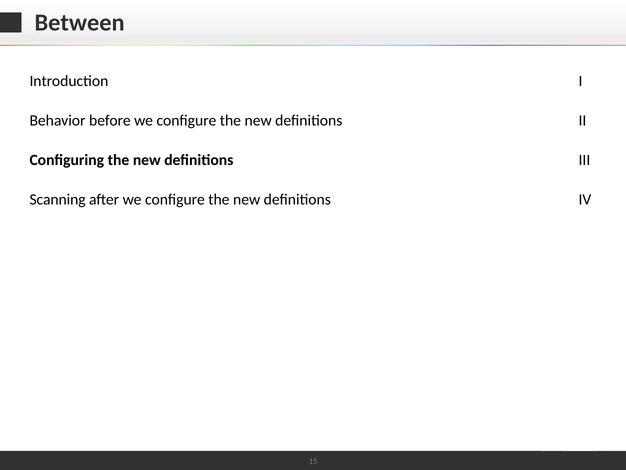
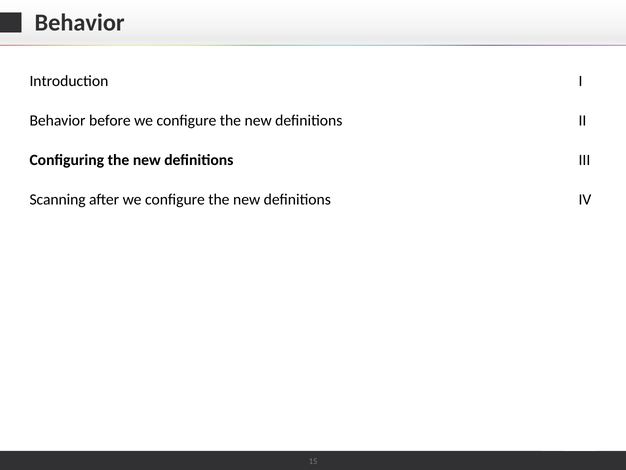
Between at (80, 23): Between -> Behavior
